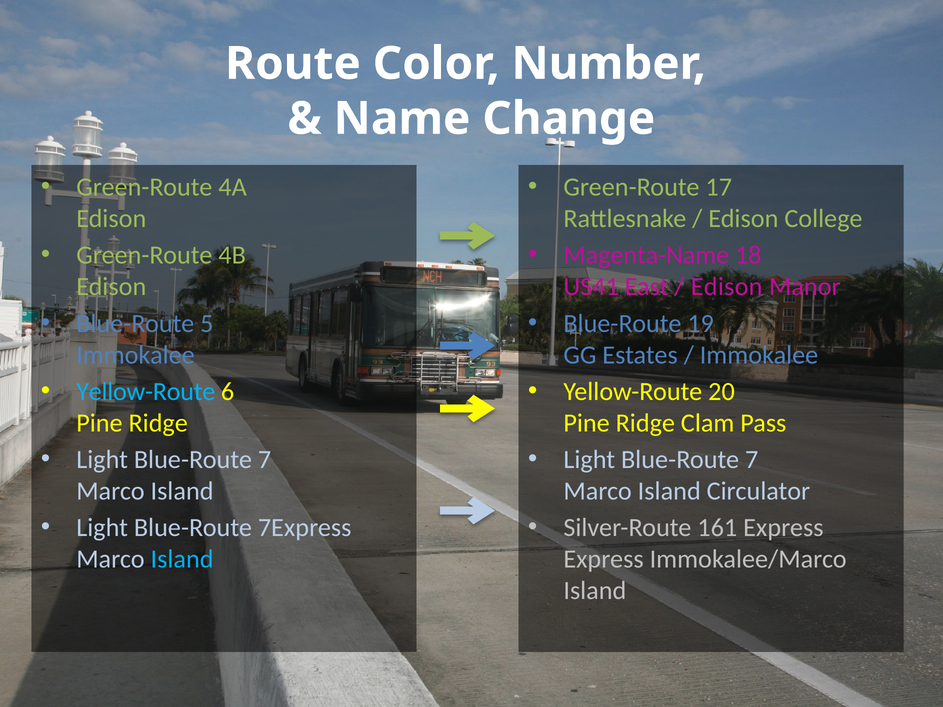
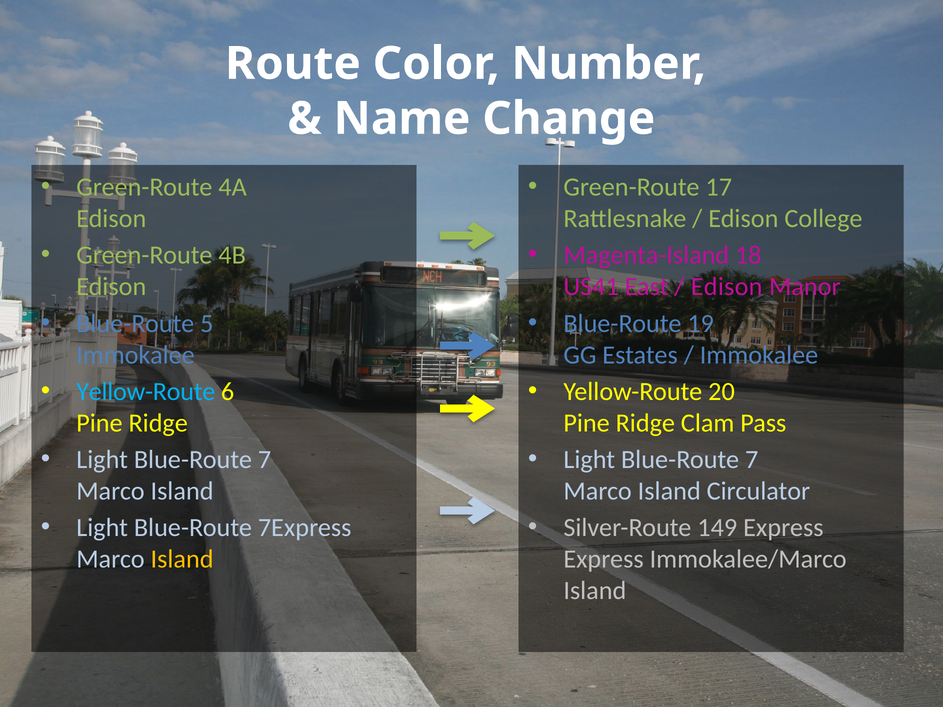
Magenta-Name: Magenta-Name -> Magenta-Island
161: 161 -> 149
Island at (182, 559) colour: light blue -> yellow
